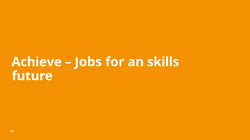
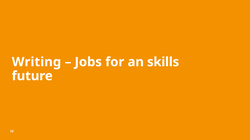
Achieve: Achieve -> Writing
